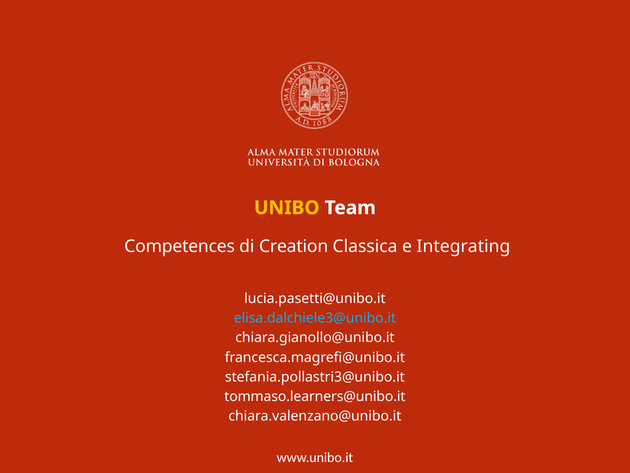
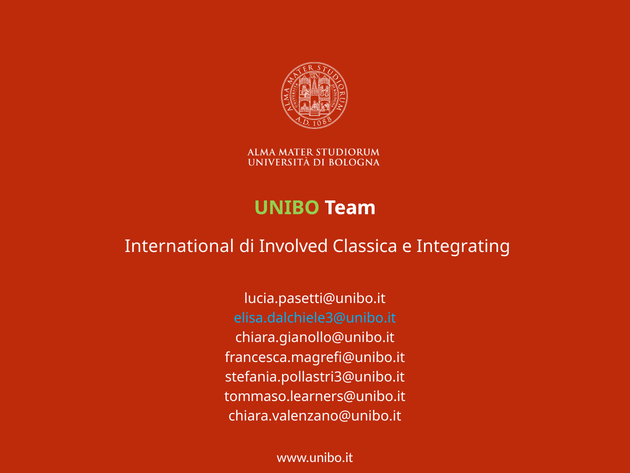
UNIBO colour: yellow -> light green
Competences: Competences -> International
Creation: Creation -> Involved
